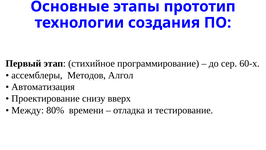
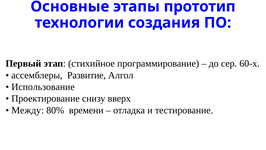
Методов: Методов -> Развитие
Автоматизация: Автоматизация -> Использование
